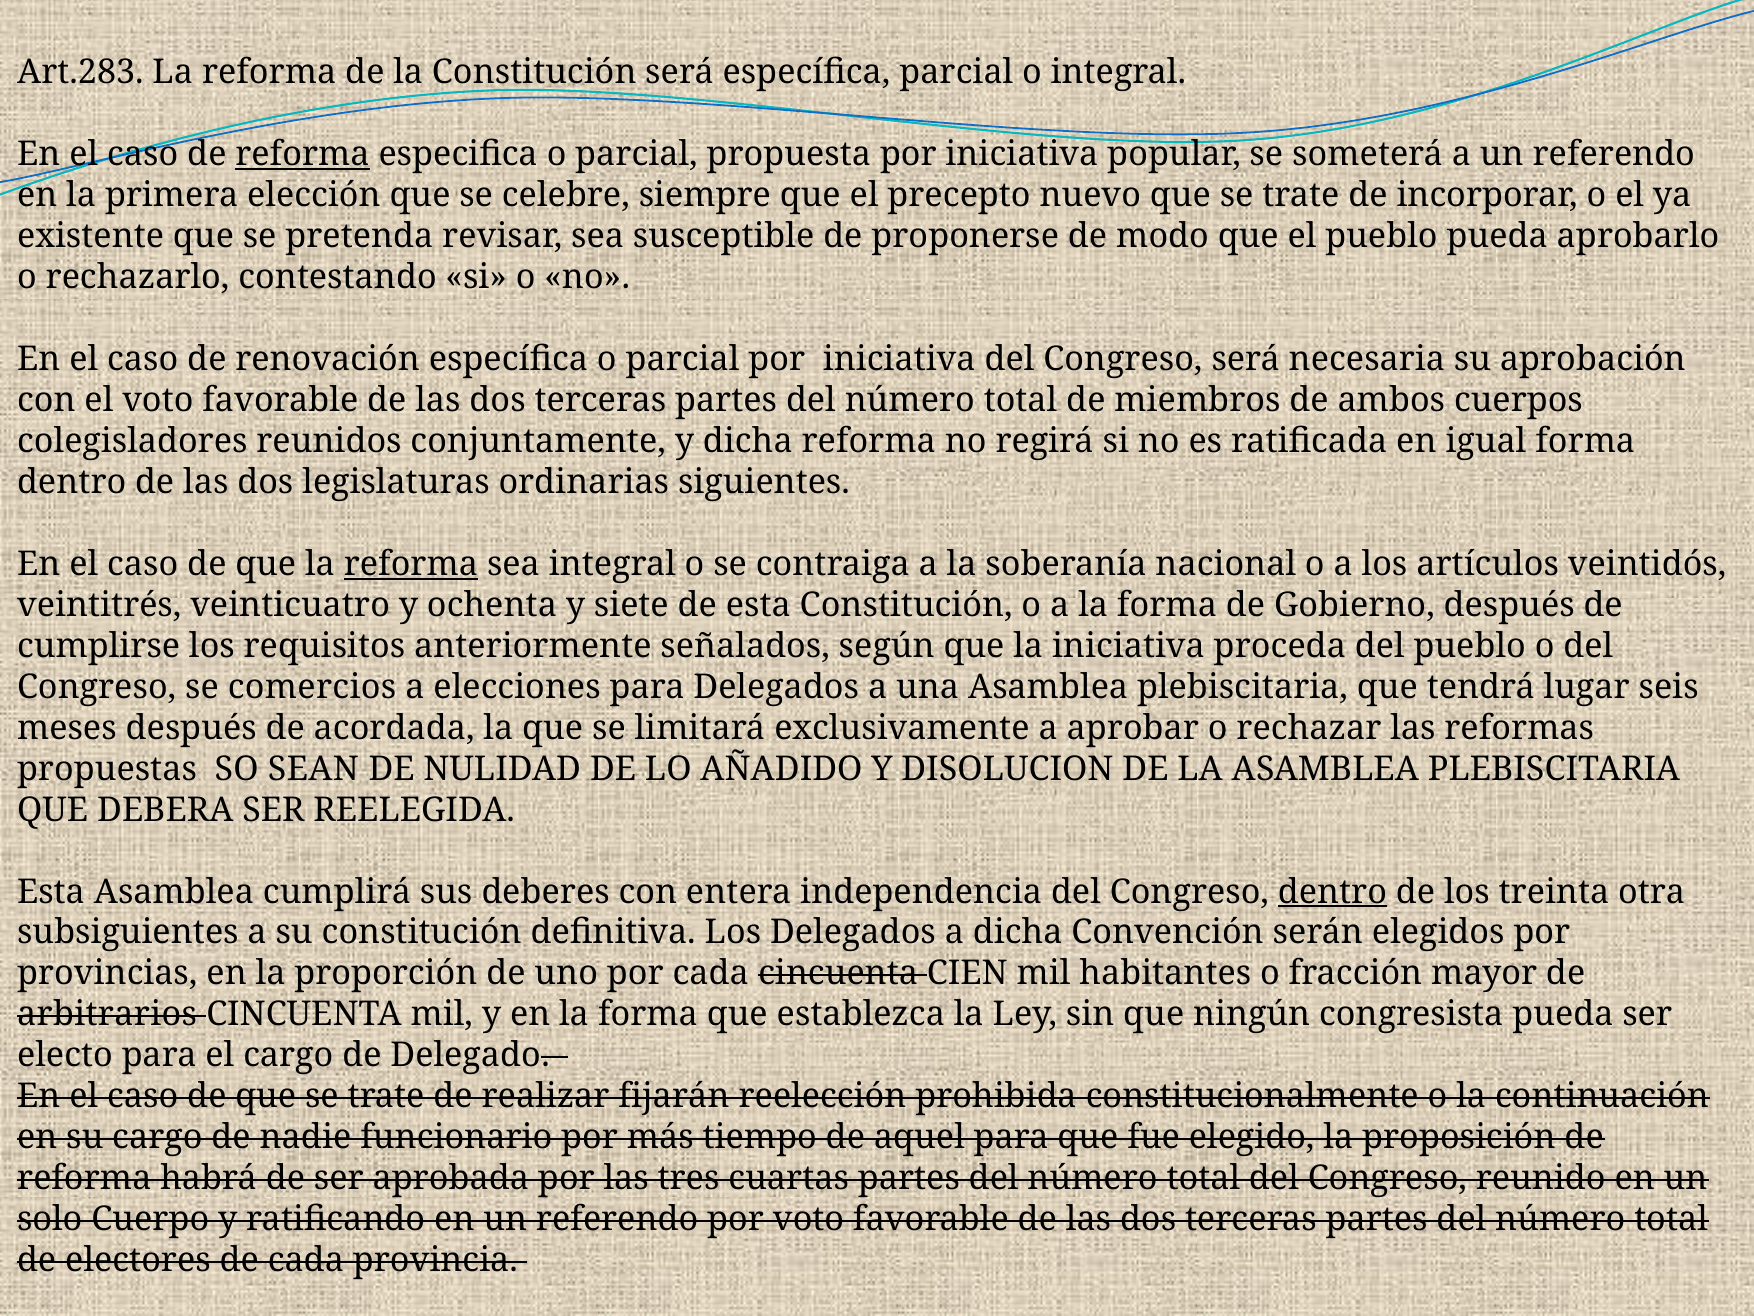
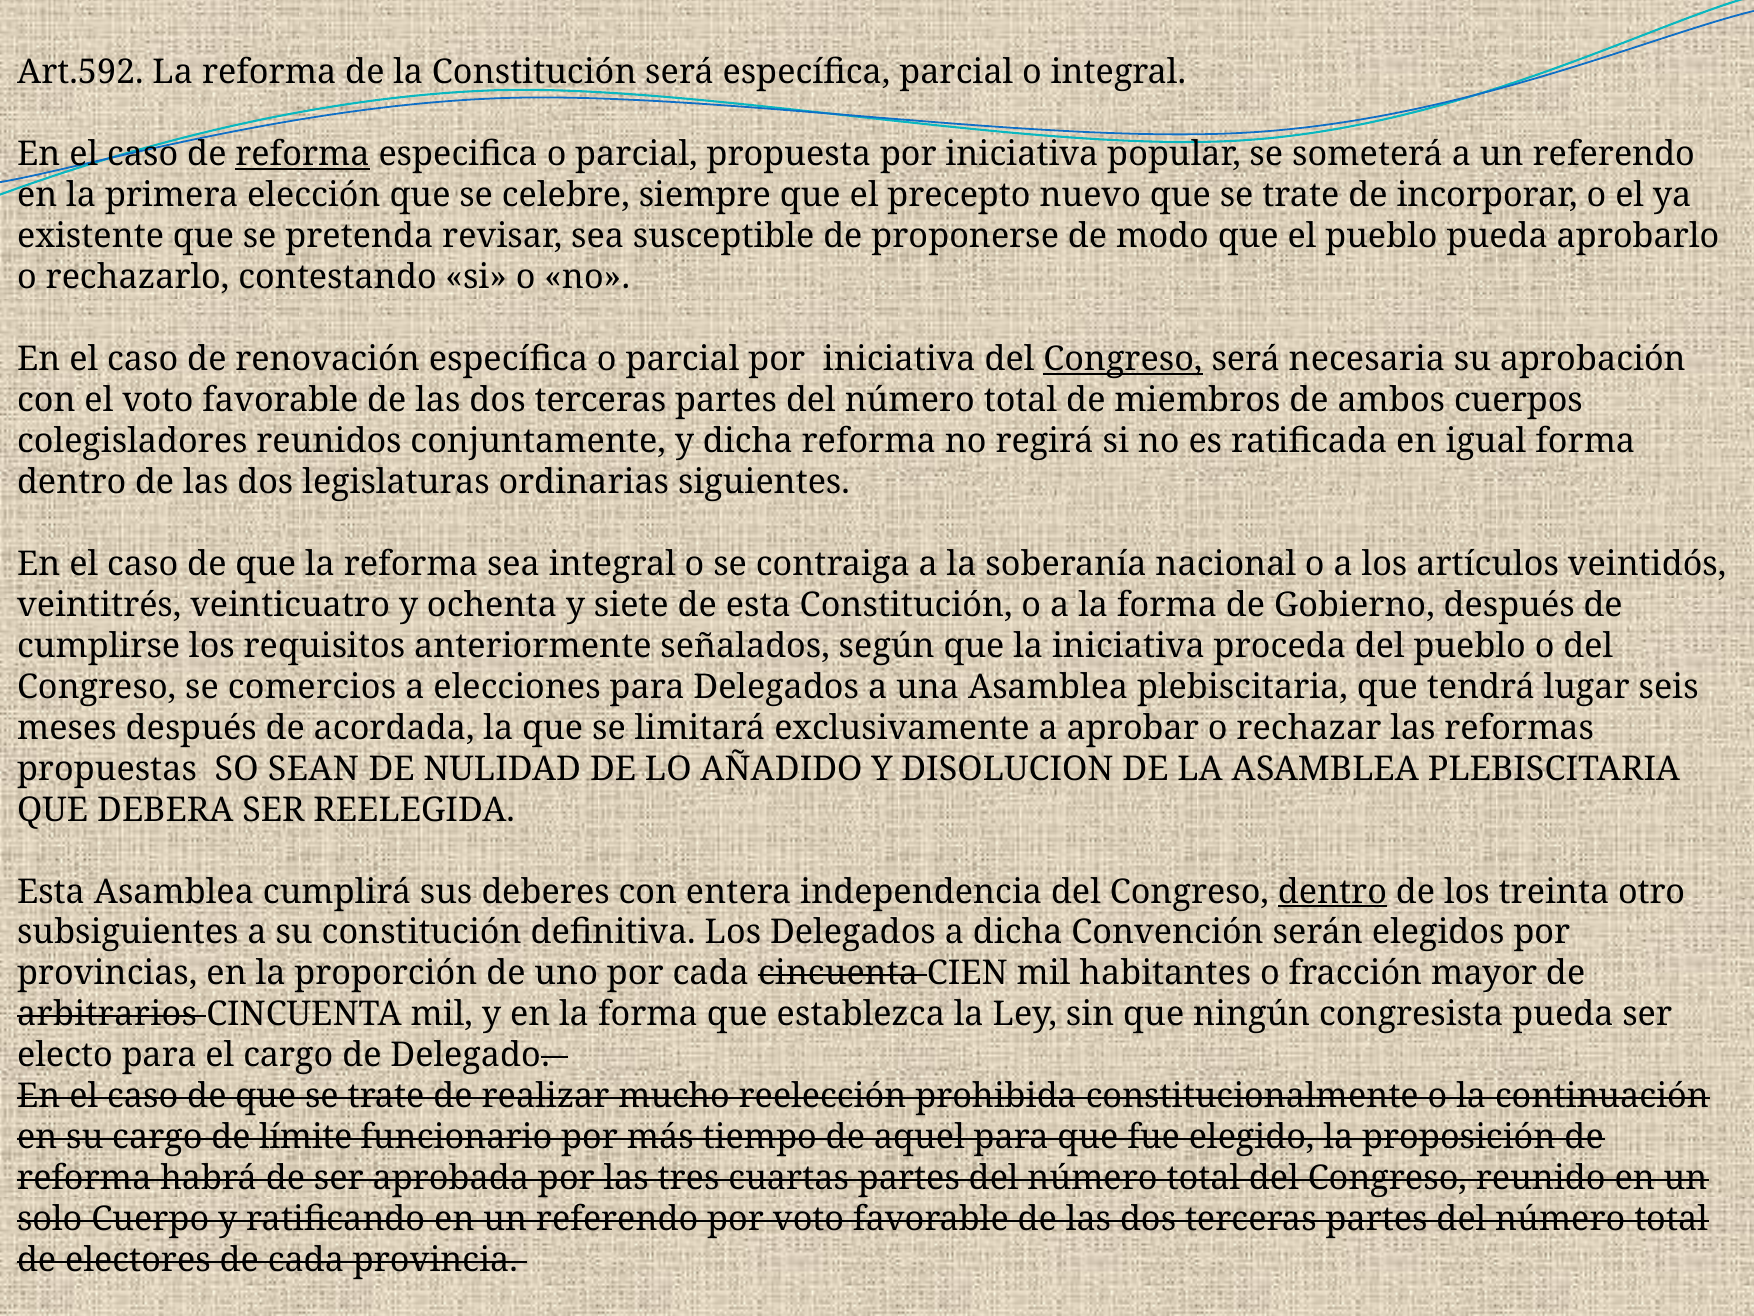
Art.283: Art.283 -> Art.592
Congreso at (1123, 359) underline: none -> present
reforma at (411, 564) underline: present -> none
otra: otra -> otro
fijarán: fijarán -> mucho
nadie: nadie -> límite
